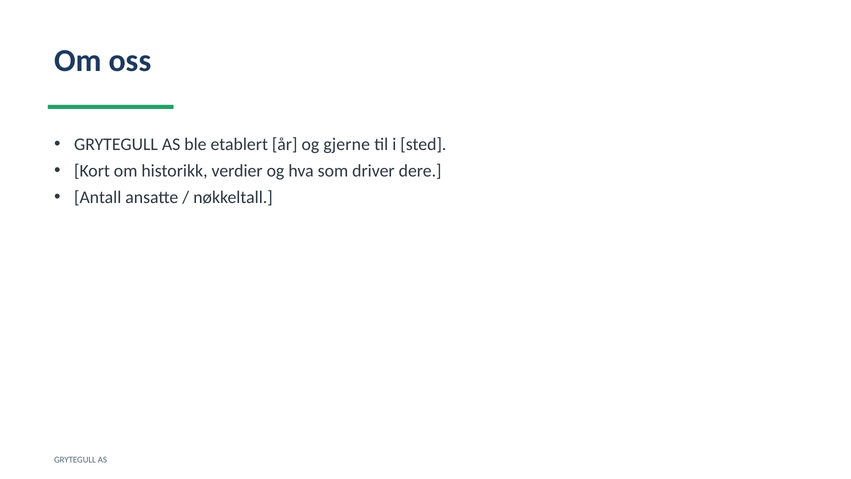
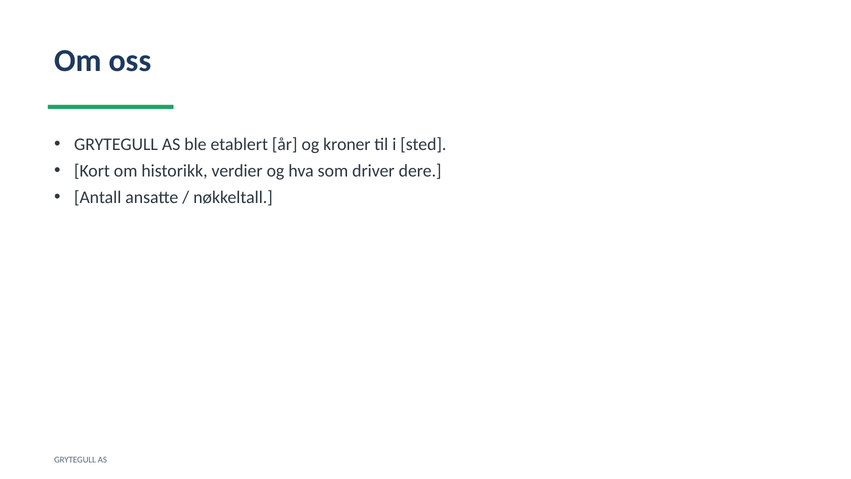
gjerne: gjerne -> kroner
